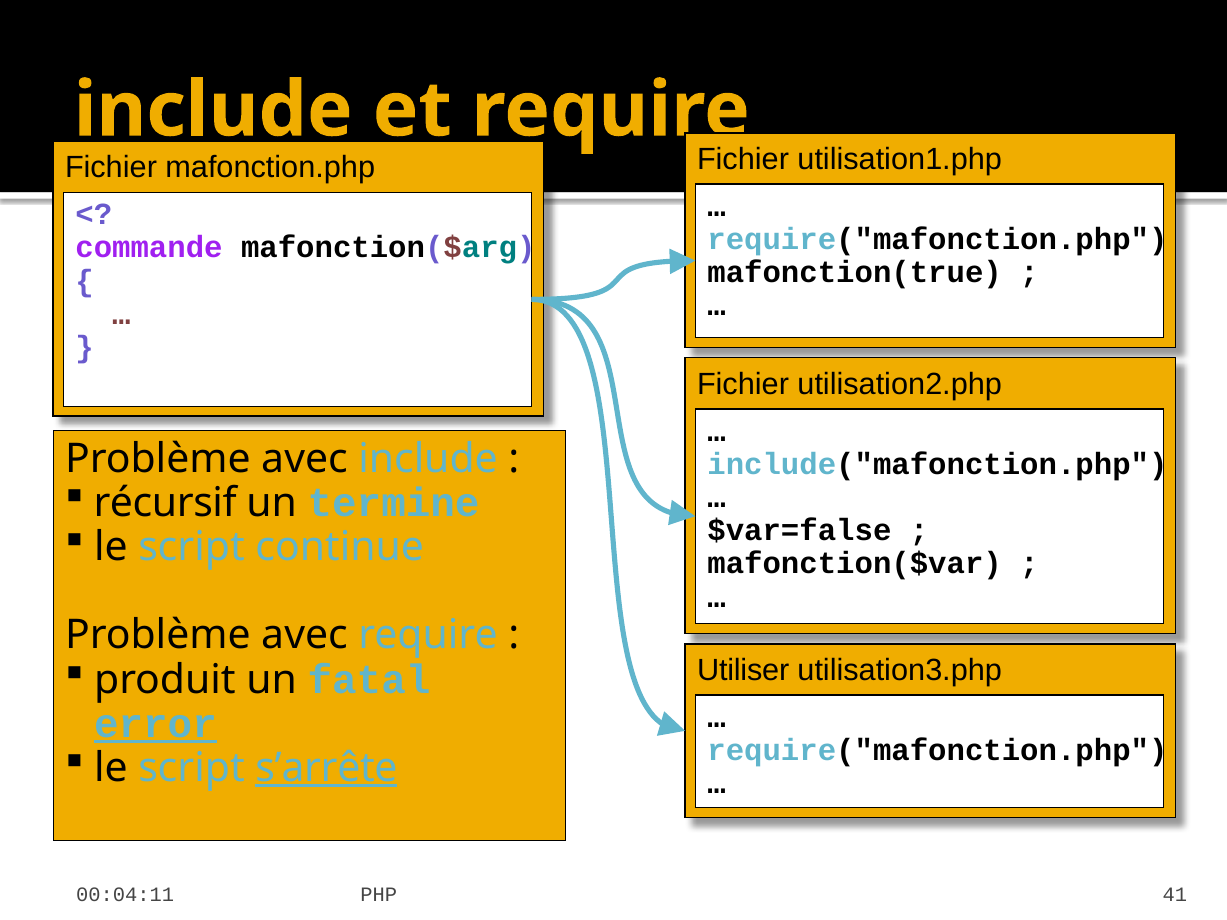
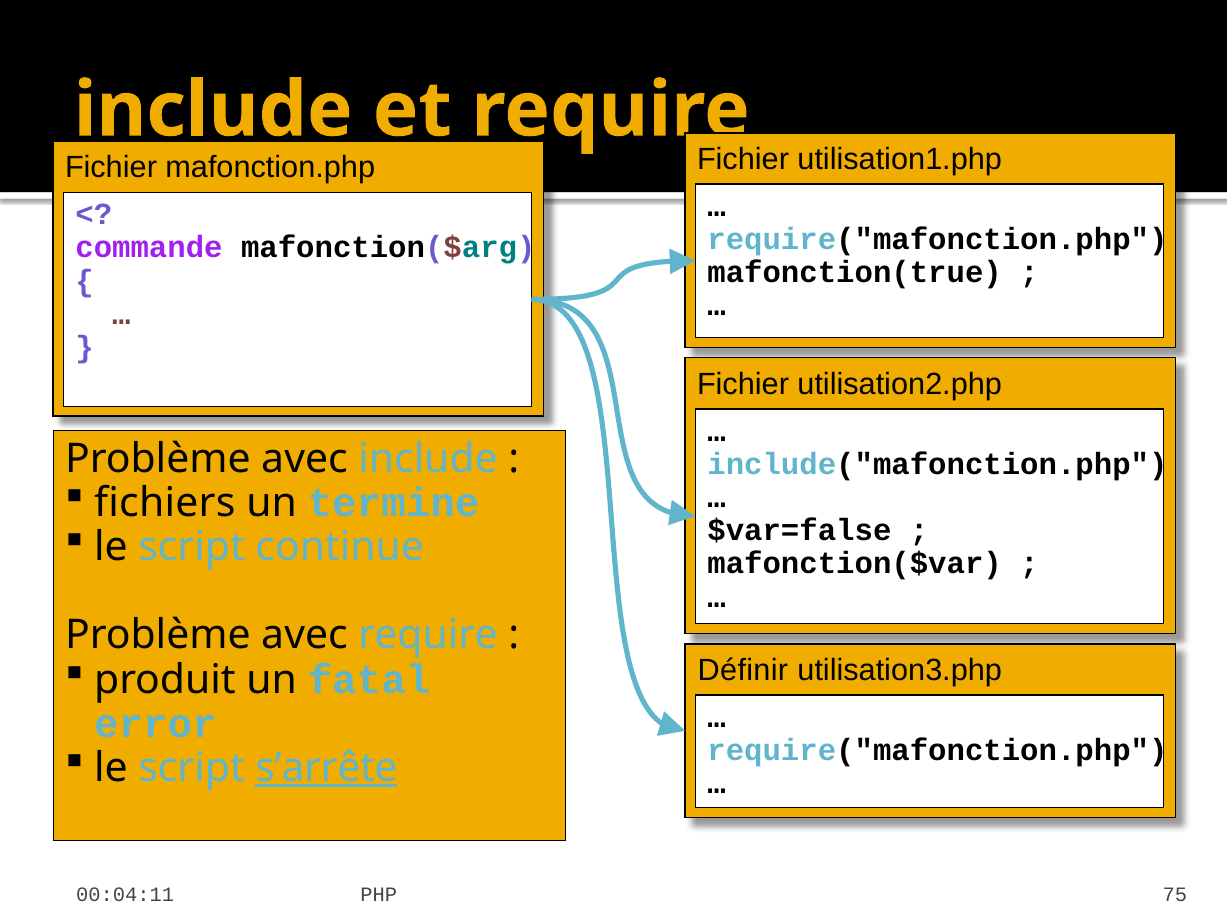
récursif: récursif -> fichiers
Utiliser: Utiliser -> Définir
error underline: present -> none
41: 41 -> 75
